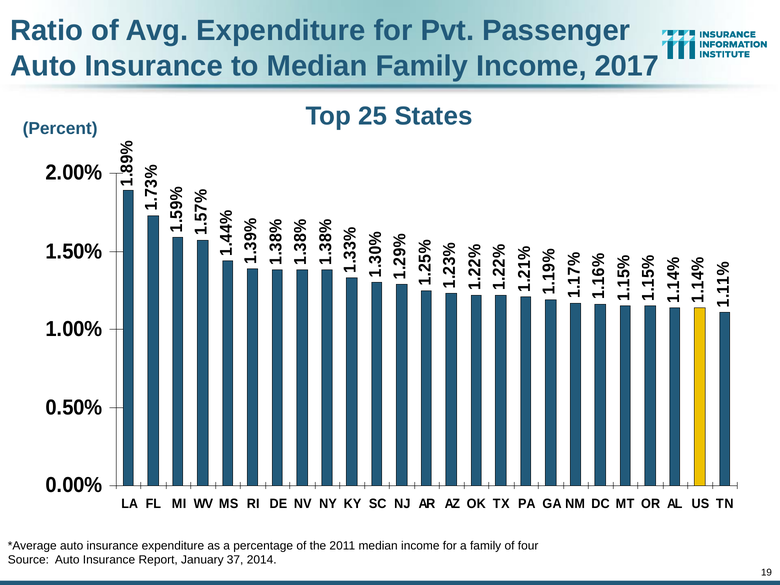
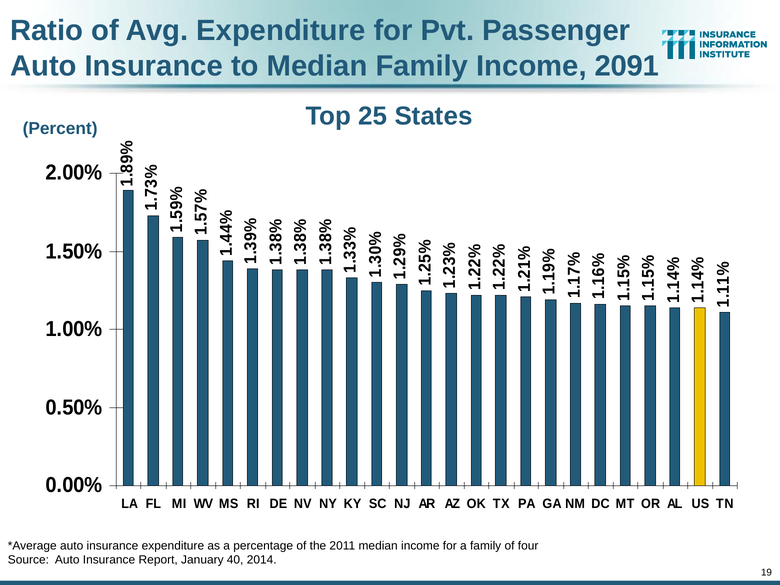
2017: 2017 -> 2091
37: 37 -> 40
